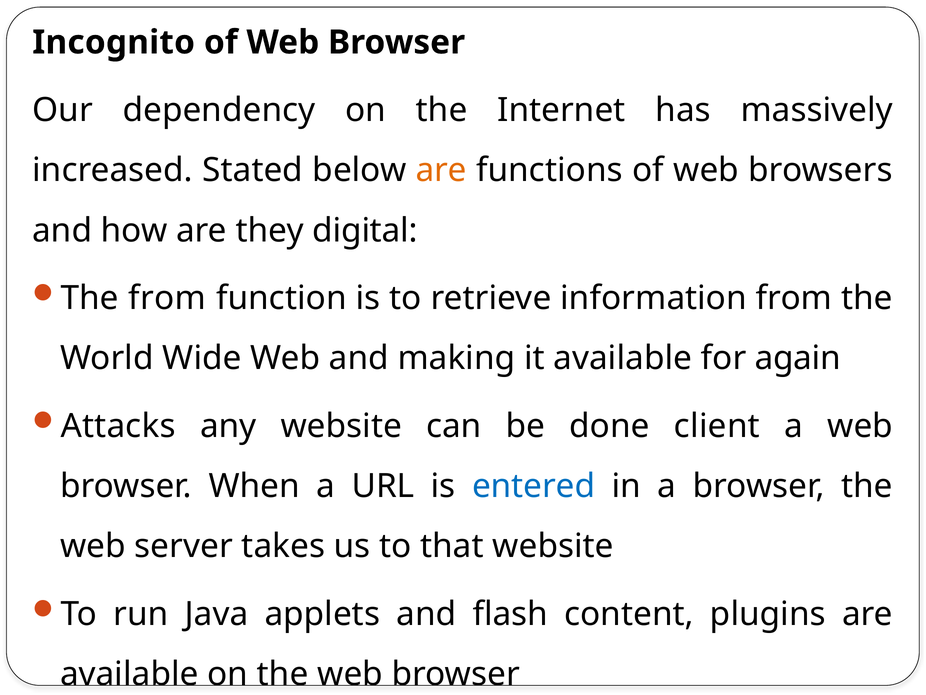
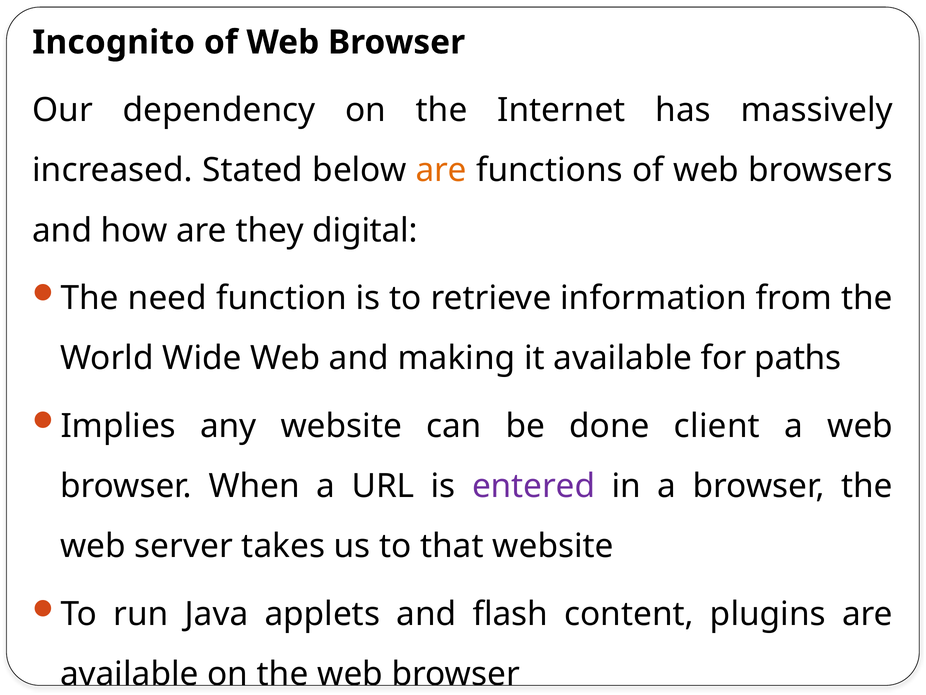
The from: from -> need
again: again -> paths
Attacks: Attacks -> Implies
entered colour: blue -> purple
